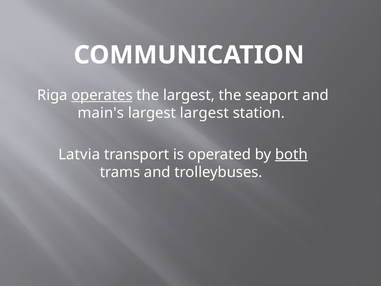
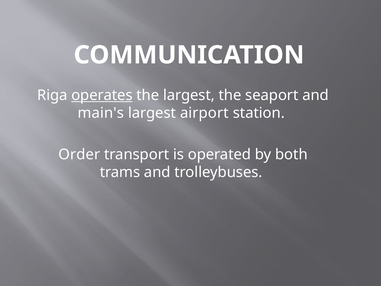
largest largest: largest -> airport
Latvia: Latvia -> Order
both underline: present -> none
